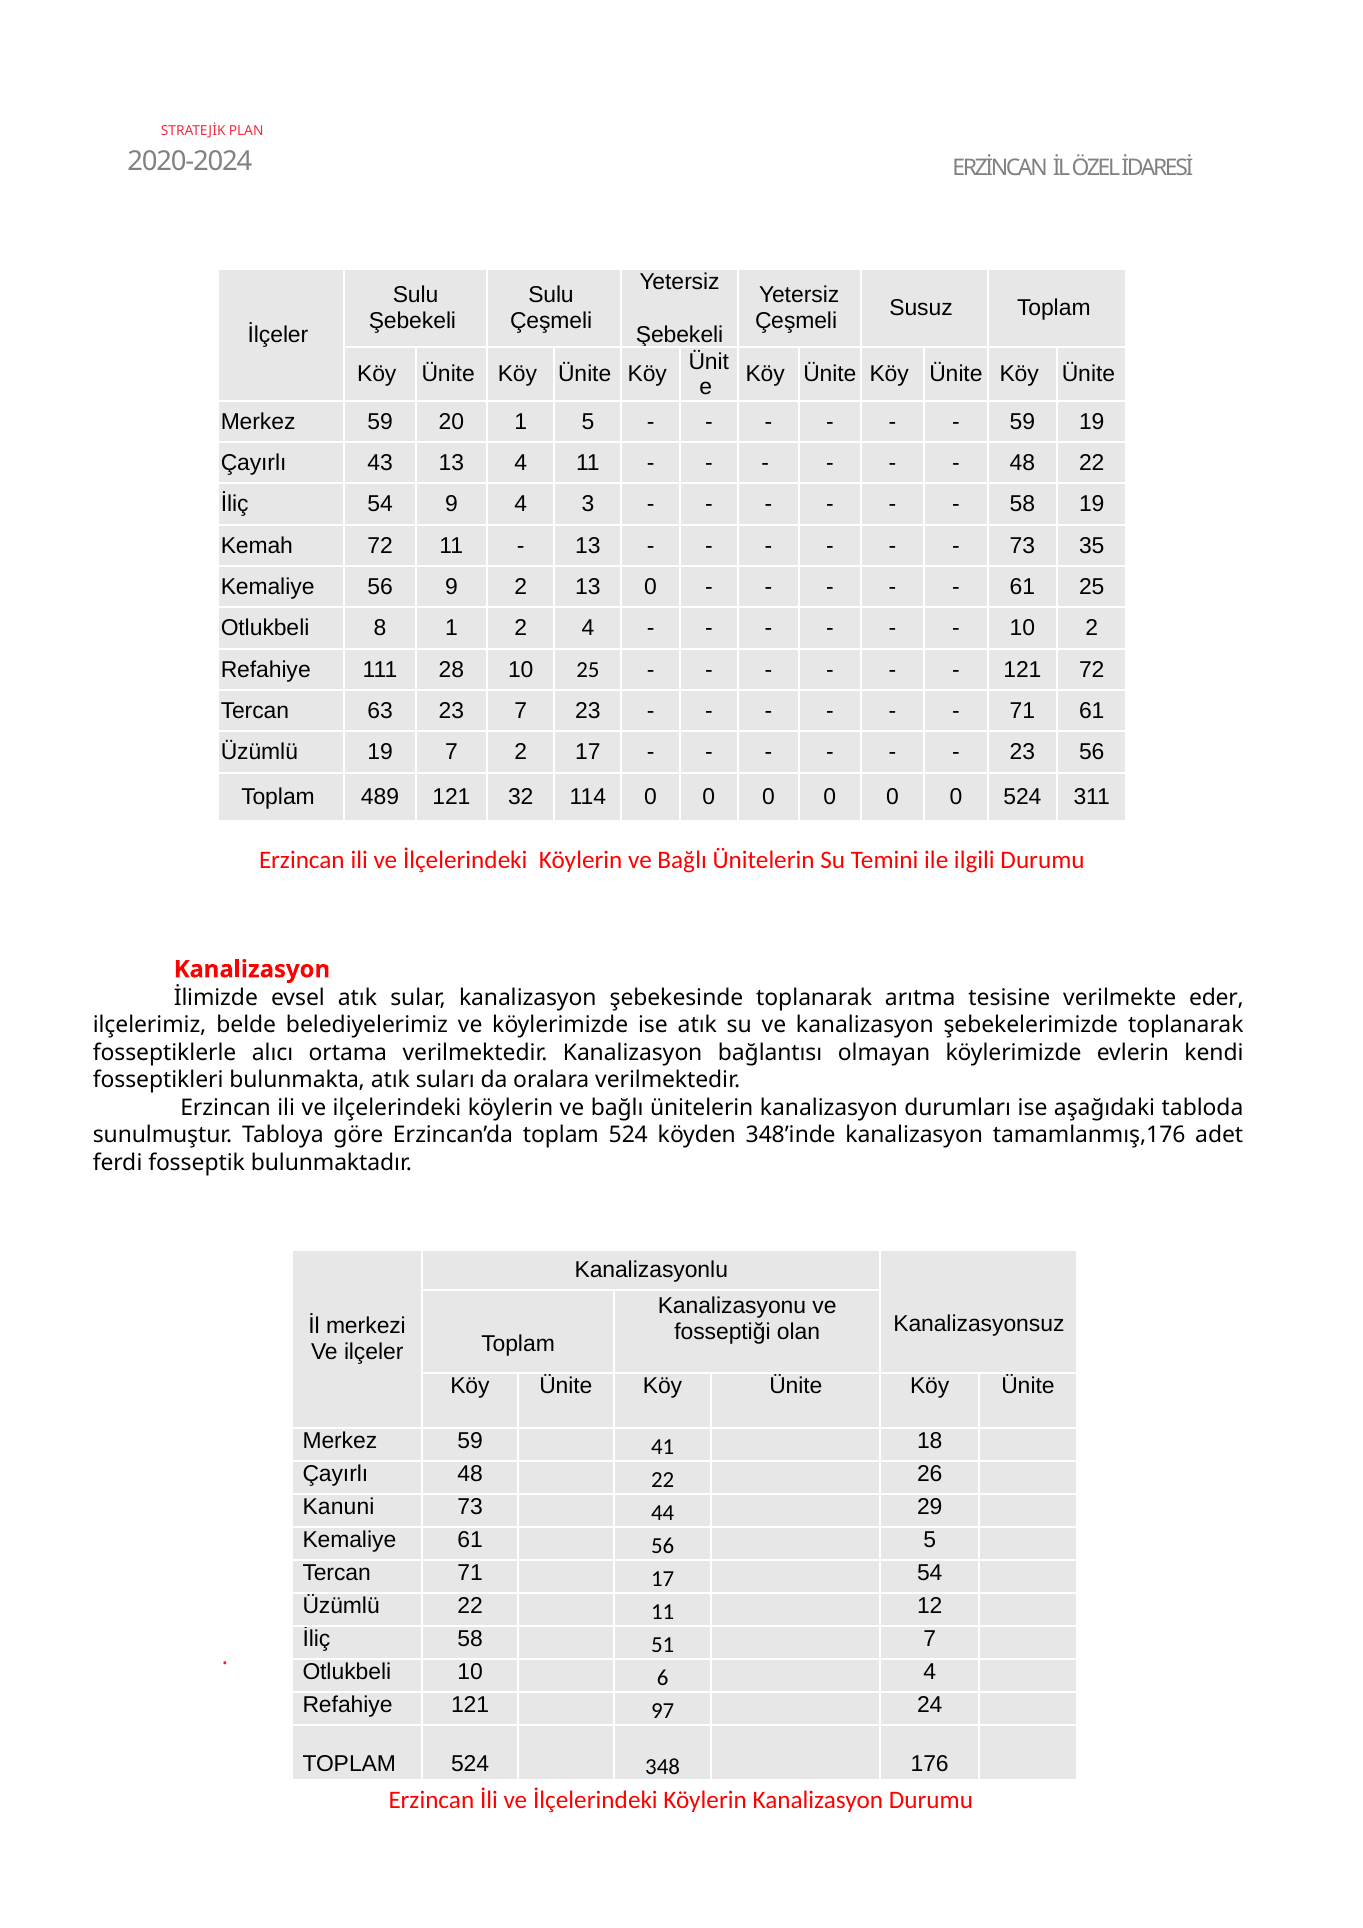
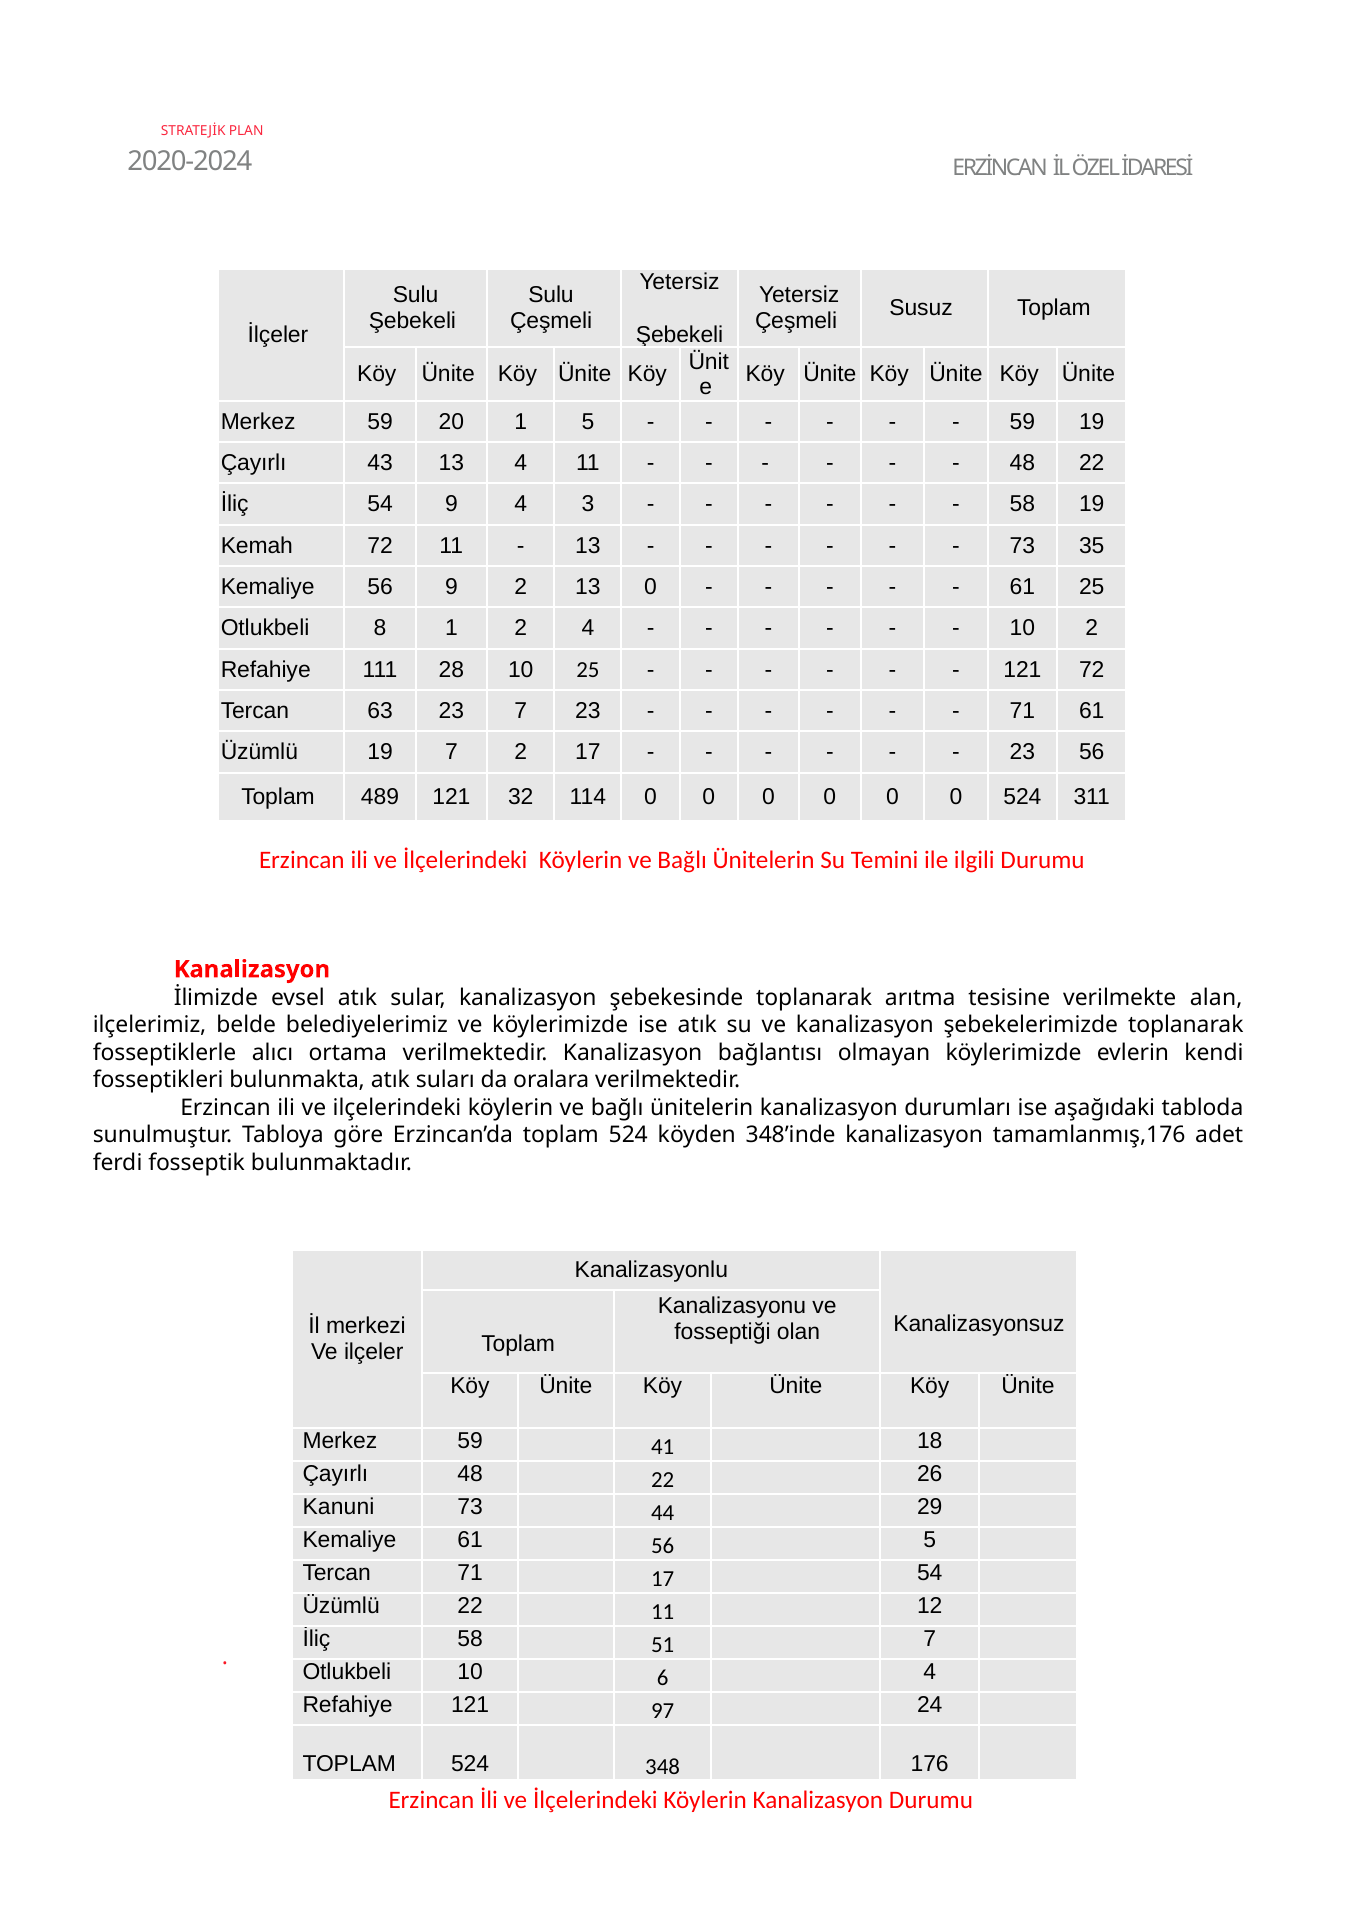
eder: eder -> alan
